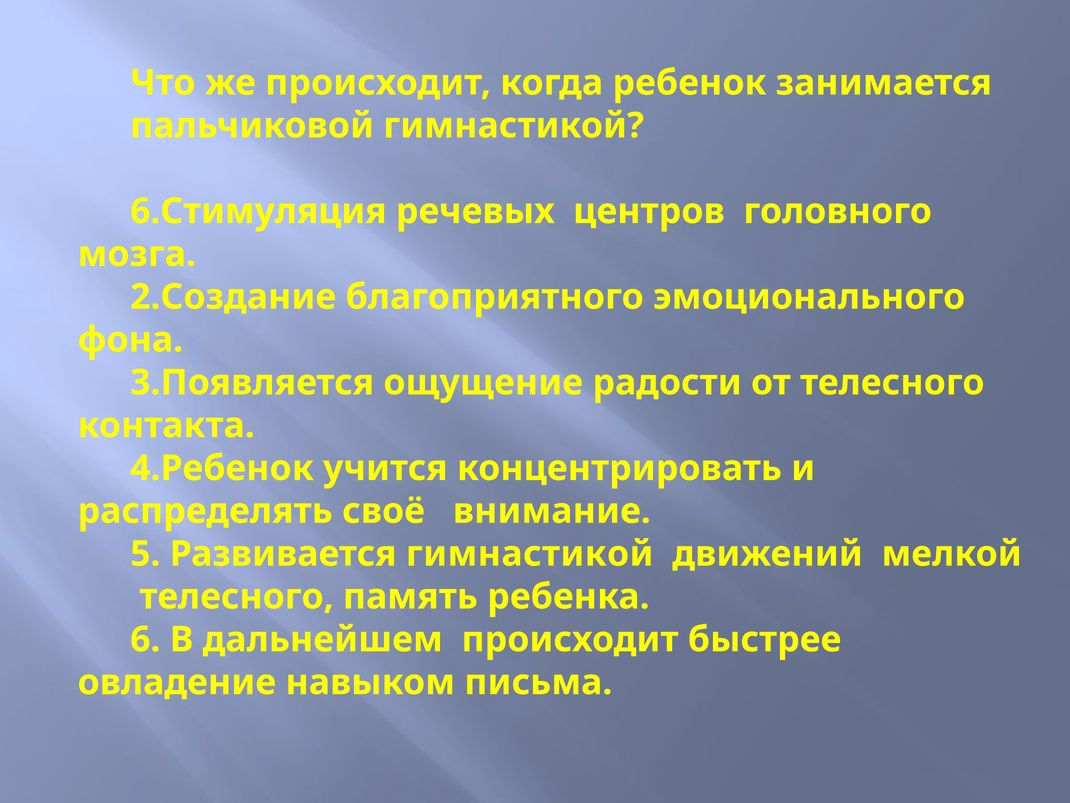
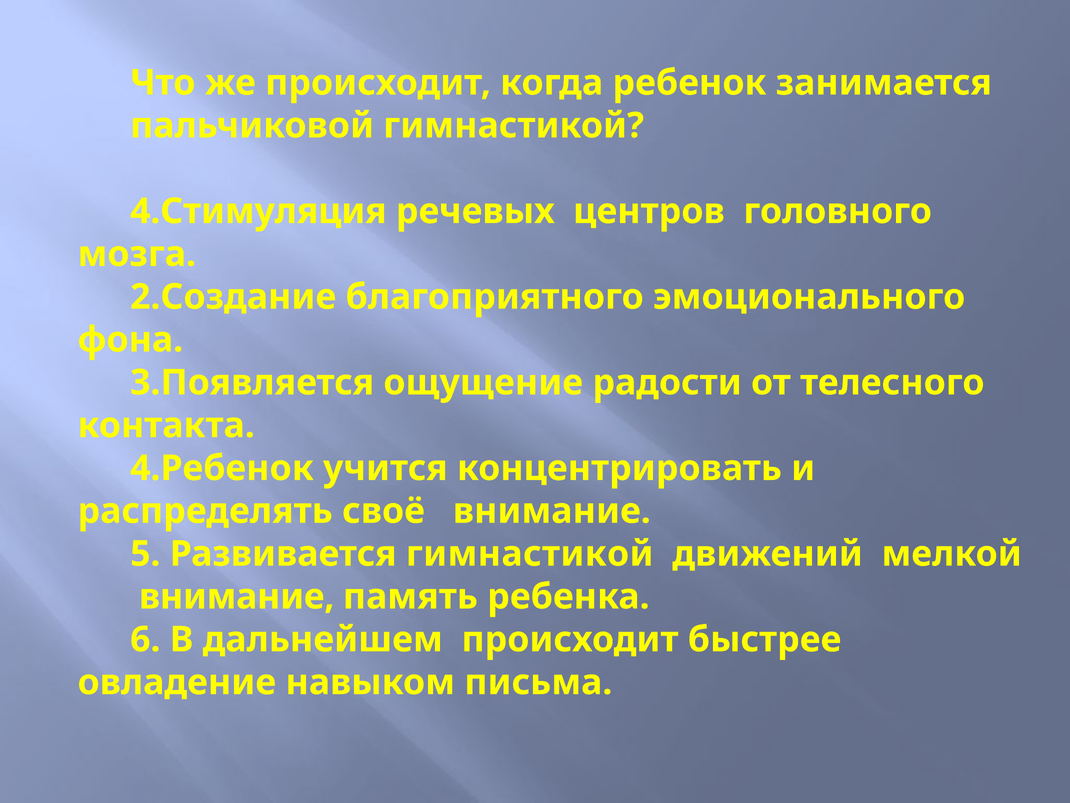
6.Стимуляция: 6.Стимуляция -> 4.Стимуляция
телесного at (237, 596): телесного -> внимание
